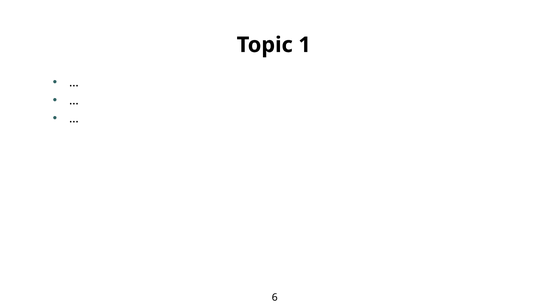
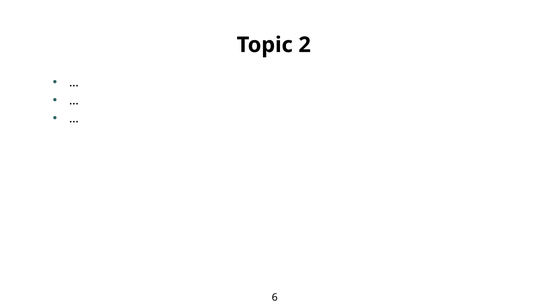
1: 1 -> 2
